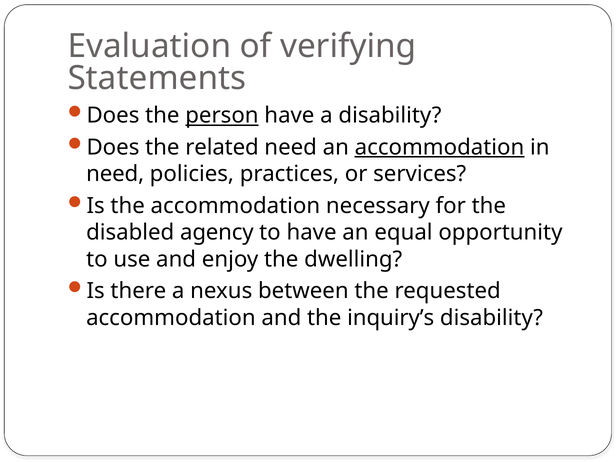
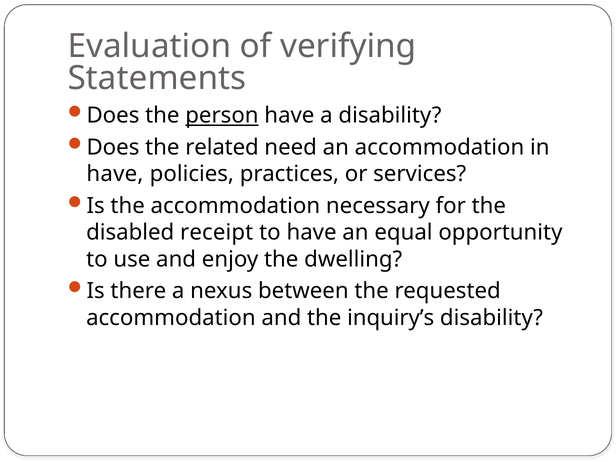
accommodation at (440, 147) underline: present -> none
need at (115, 174): need -> have
agency: agency -> receipt
